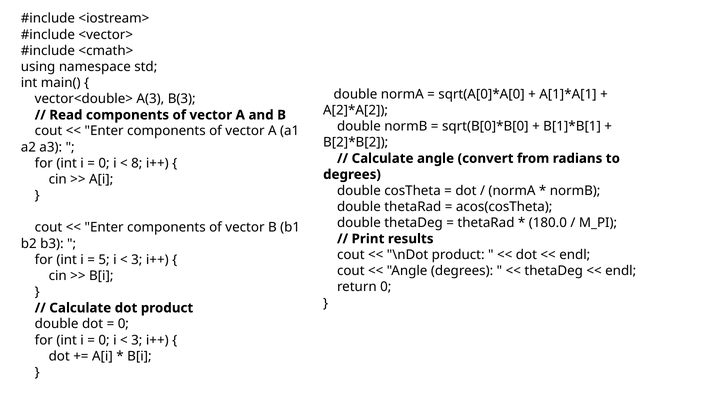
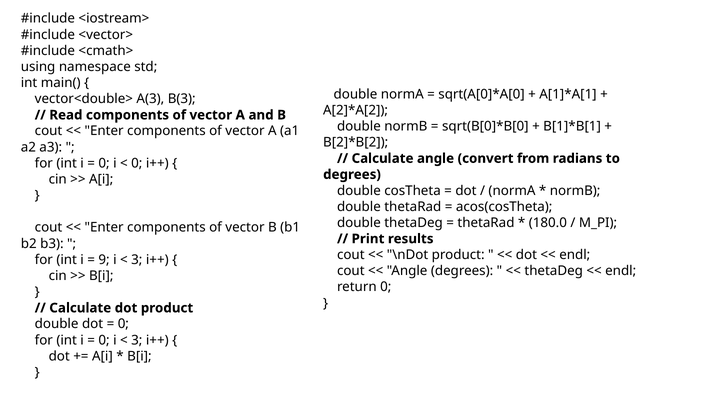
8 at (137, 163): 8 -> 0
5: 5 -> 9
